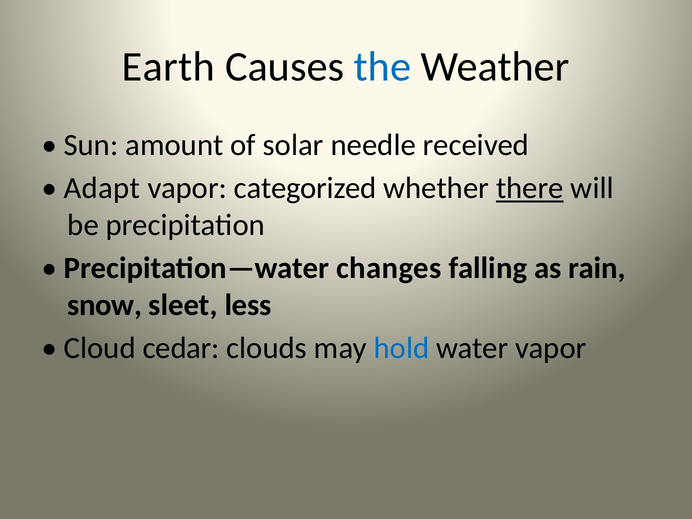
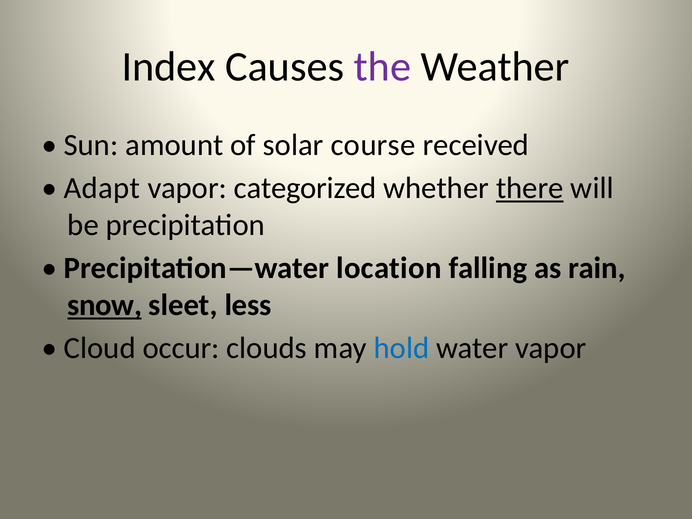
Earth: Earth -> Index
the colour: blue -> purple
needle: needle -> course
changes: changes -> location
snow underline: none -> present
cedar: cedar -> occur
